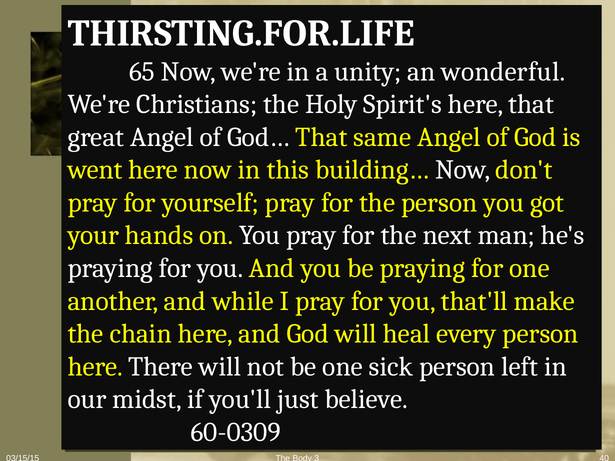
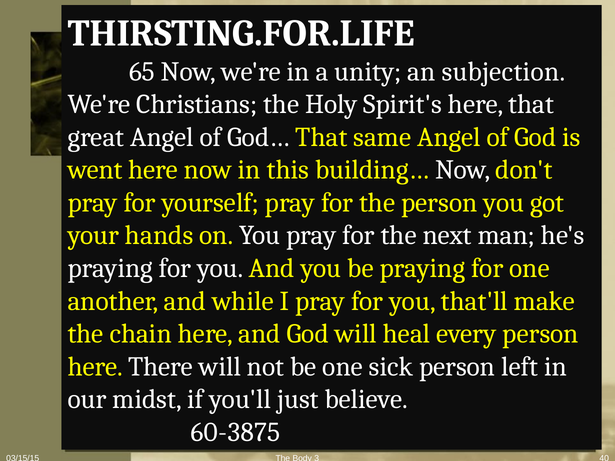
wonderful: wonderful -> subjection
60-0309: 60-0309 -> 60-3875
